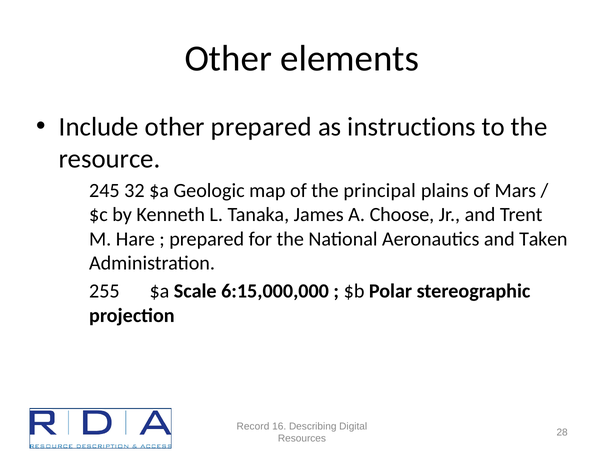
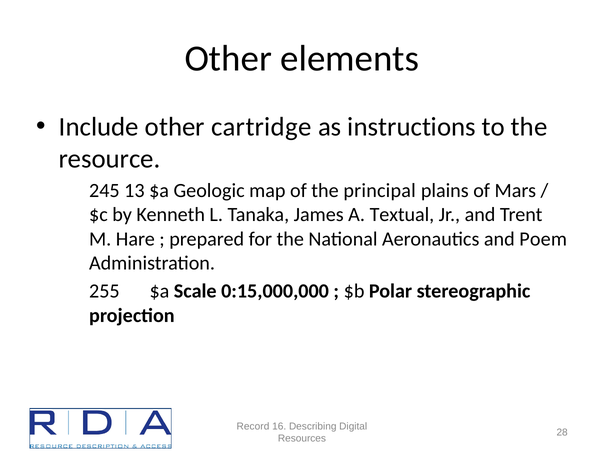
other prepared: prepared -> cartridge
32: 32 -> 13
Choose: Choose -> Textual
Taken: Taken -> Poem
6:15,000,000: 6:15,000,000 -> 0:15,000,000
